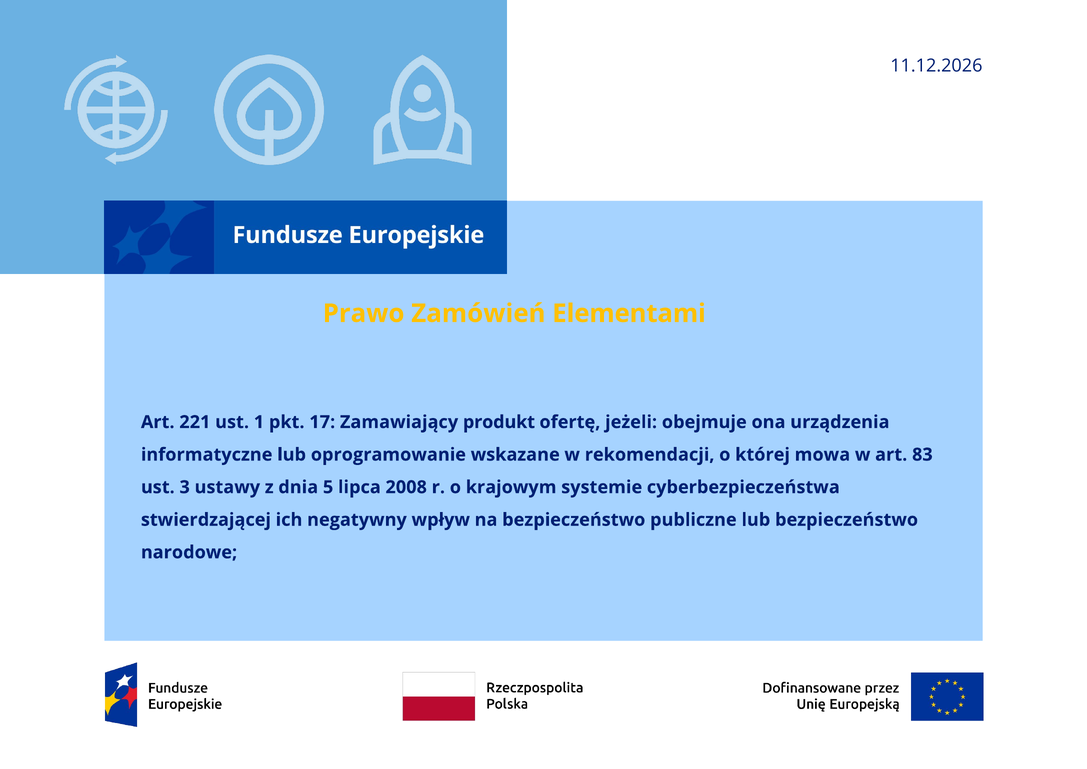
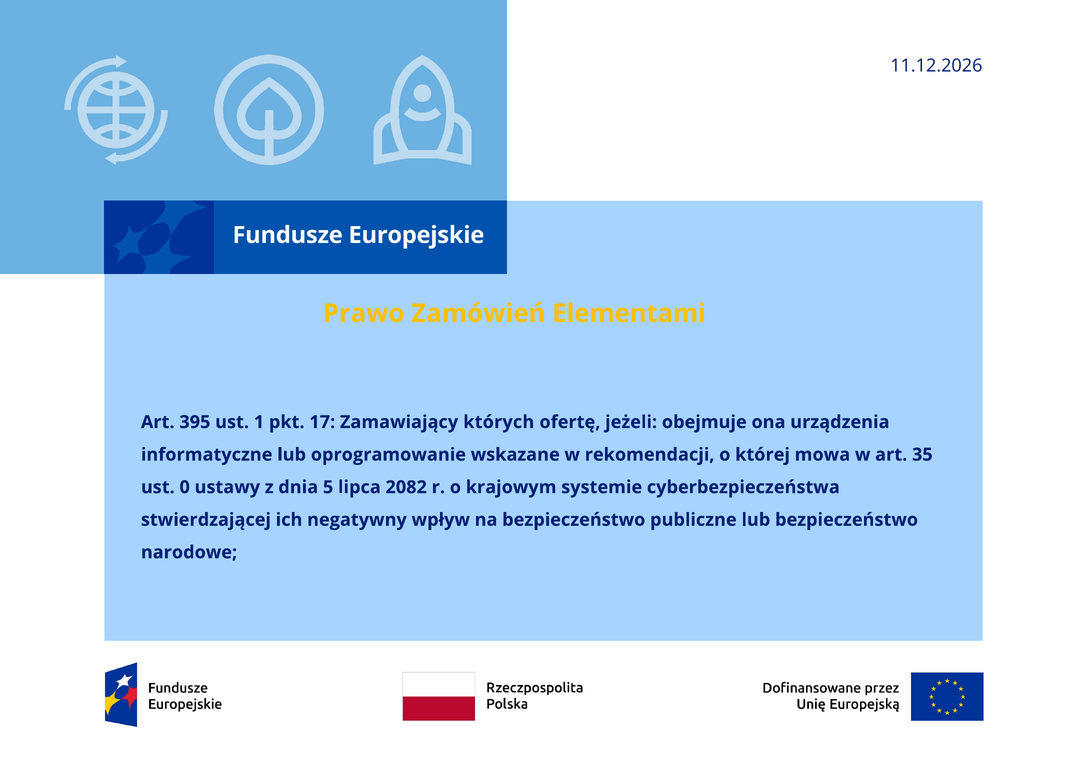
221: 221 -> 395
produkt: produkt -> których
83: 83 -> 35
3: 3 -> 0
2008: 2008 -> 2082
